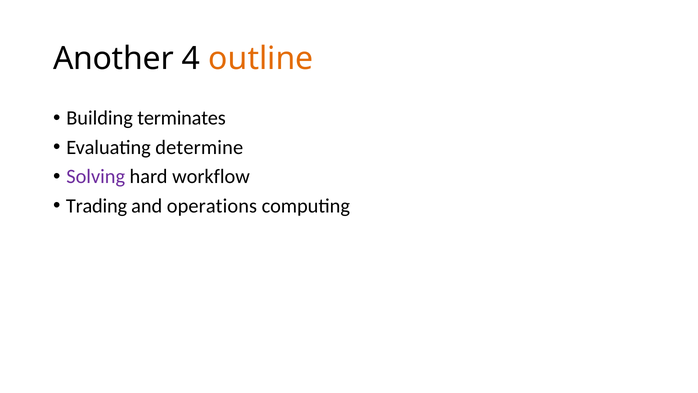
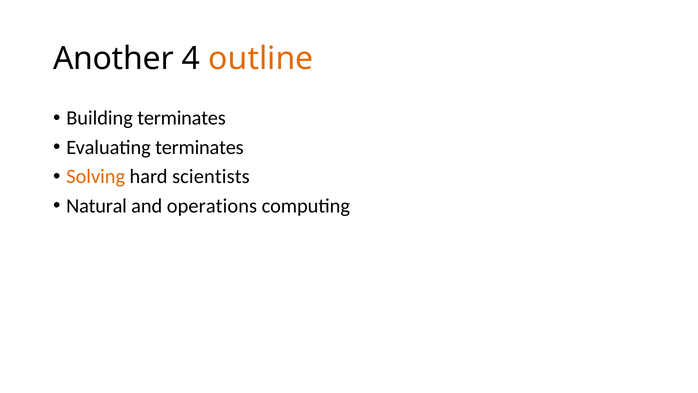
Evaluating determine: determine -> terminates
Solving colour: purple -> orange
workflow: workflow -> scientists
Trading: Trading -> Natural
